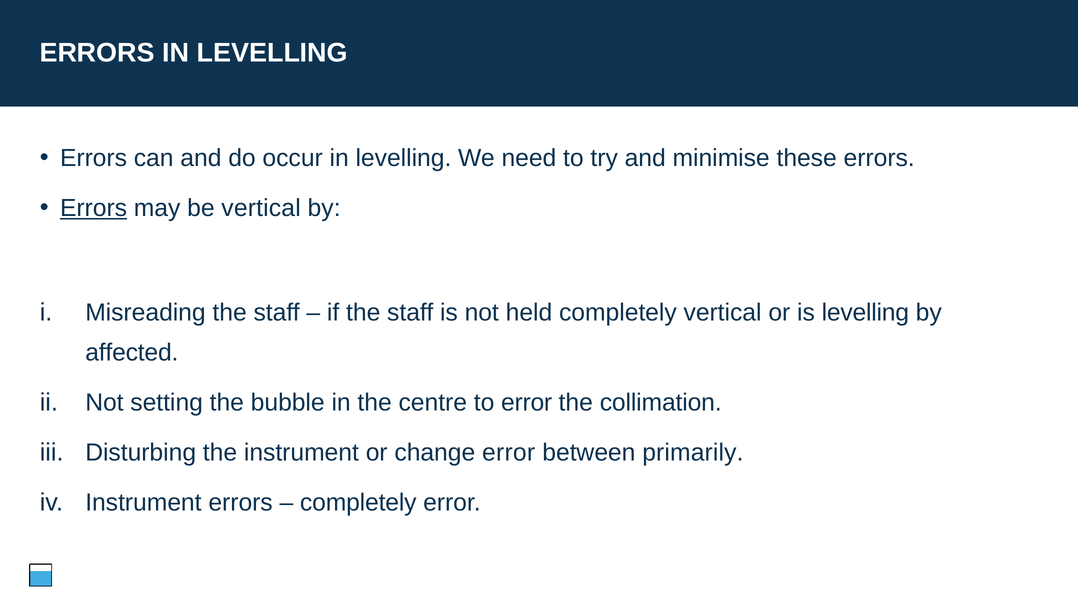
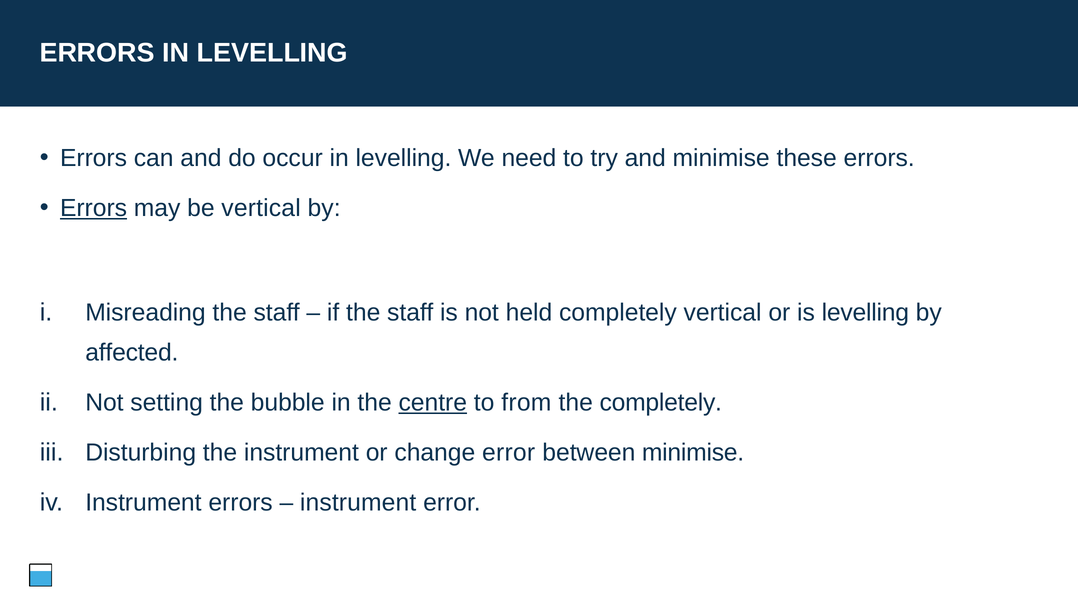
centre underline: none -> present
to error: error -> from
the collimation: collimation -> completely
between primarily: primarily -> minimise
completely at (358, 503): completely -> instrument
